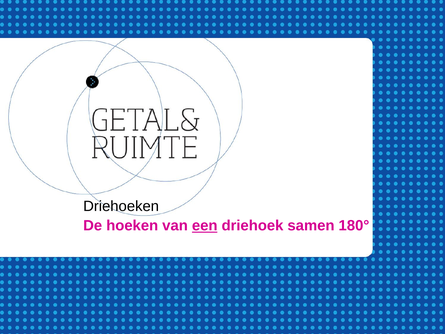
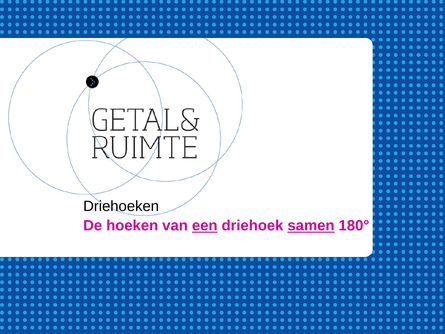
samen underline: none -> present
